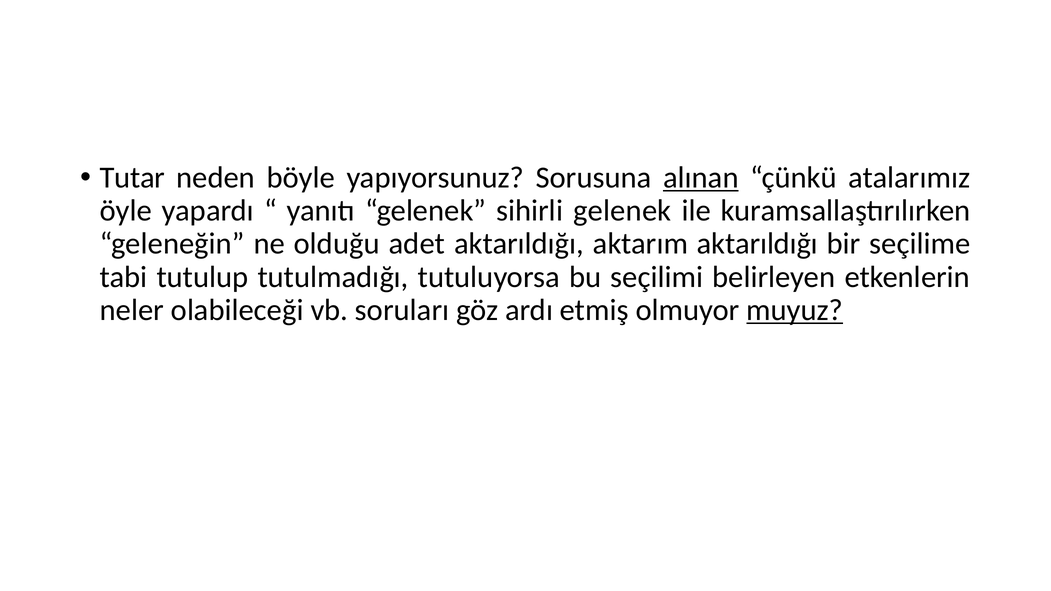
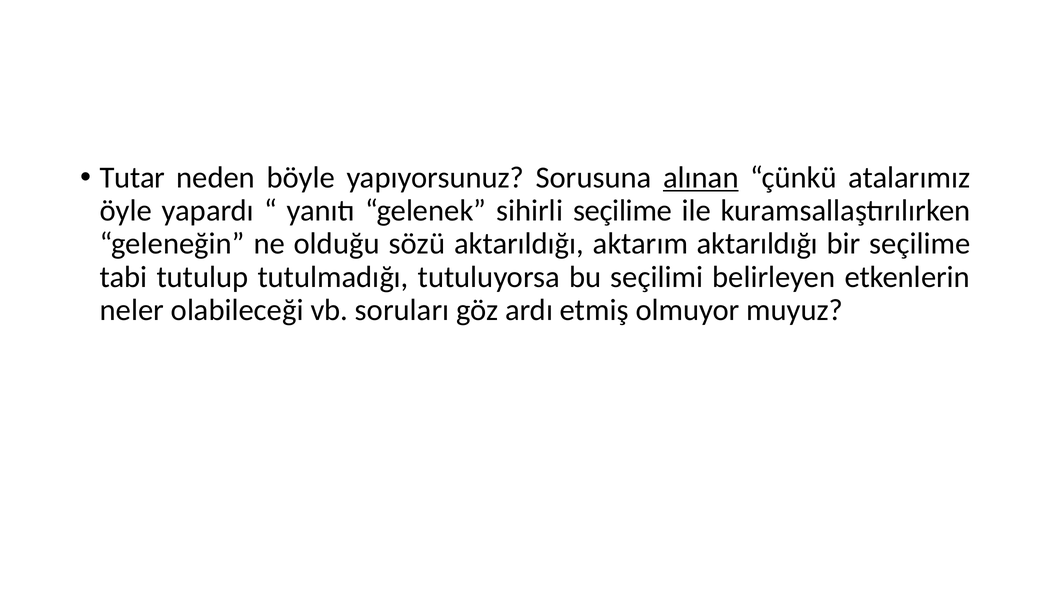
sihirli gelenek: gelenek -> seçilime
adet: adet -> sözü
muyuz underline: present -> none
